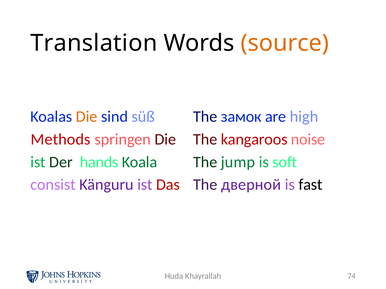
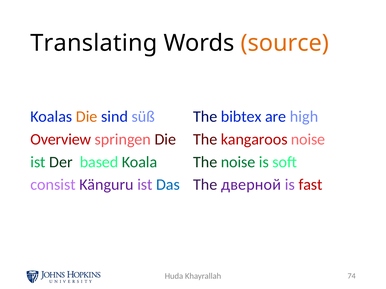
Translation: Translation -> Translating
замок: замок -> bibtex
Methods: Methods -> Overview
hands: hands -> based
The jump: jump -> noise
Das colour: red -> blue
fast colour: black -> red
